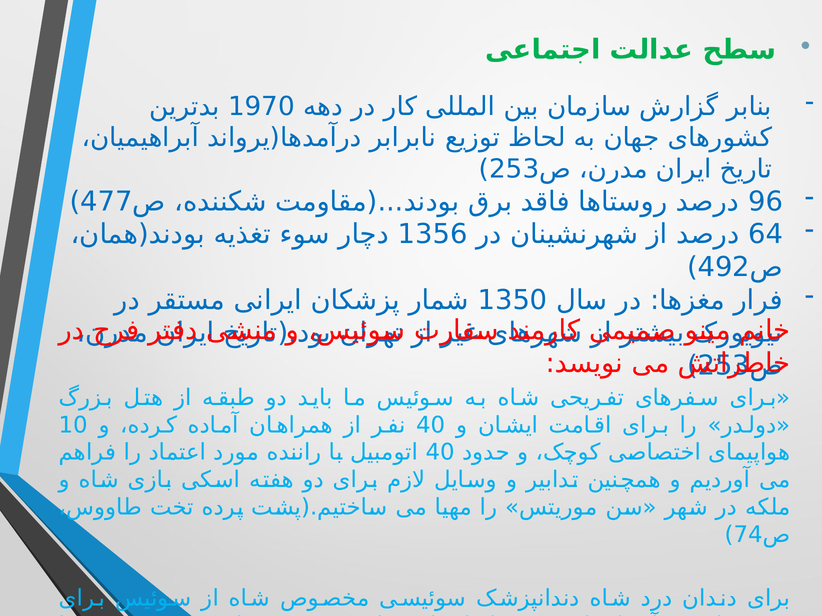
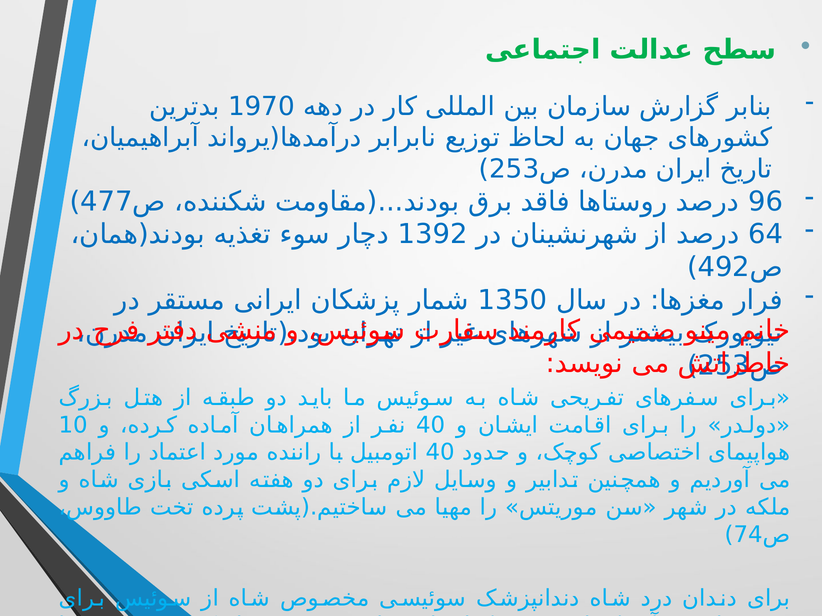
1356: 1356 -> 1392
